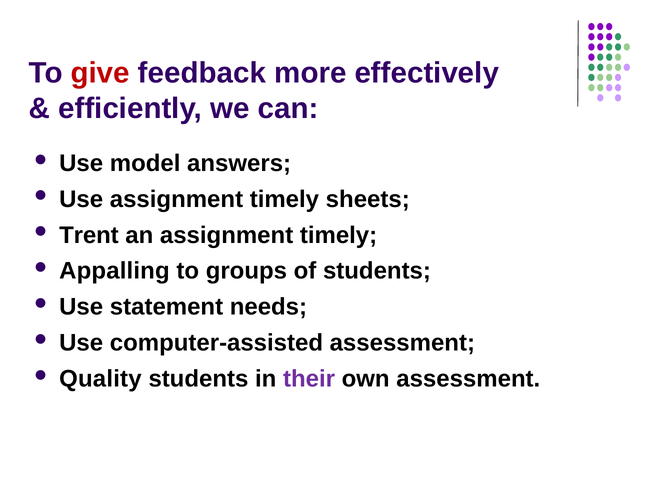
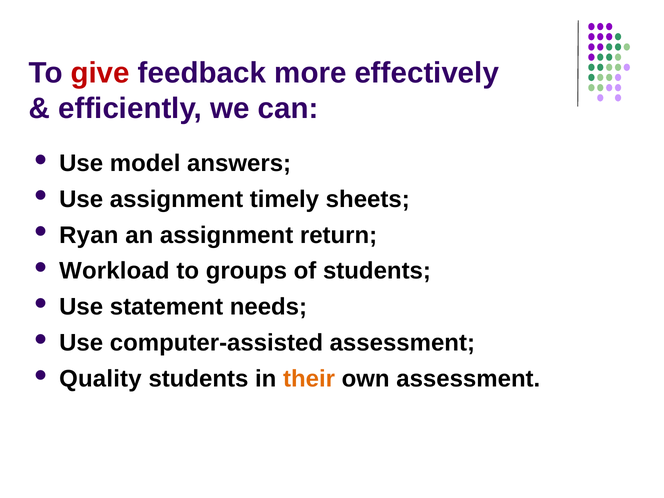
Trent: Trent -> Ryan
an assignment timely: timely -> return
Appalling: Appalling -> Workload
their colour: purple -> orange
